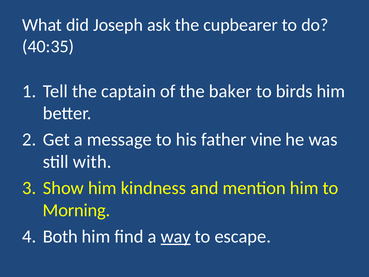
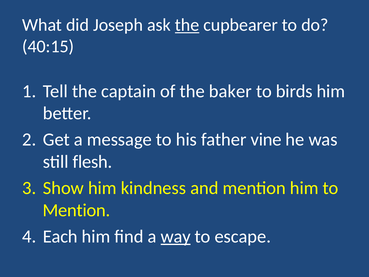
the at (187, 25) underline: none -> present
40:35: 40:35 -> 40:15
with: with -> flesh
Morning at (76, 210): Morning -> Mention
Both: Both -> Each
